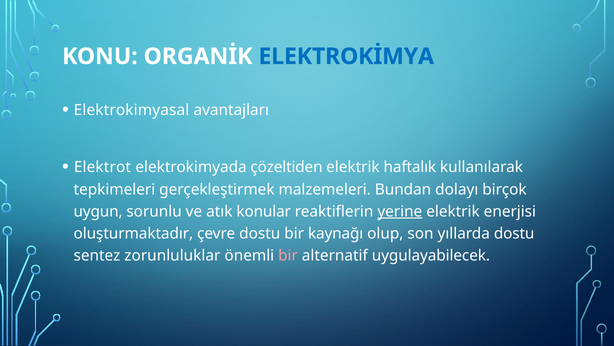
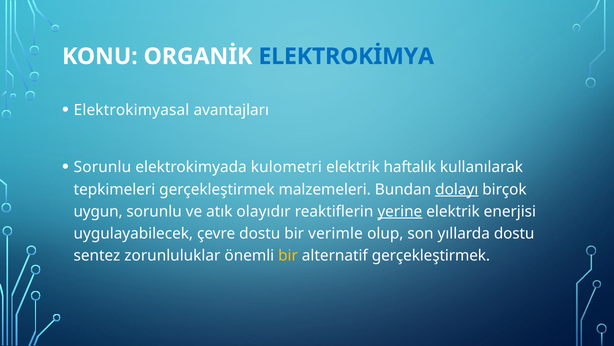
Elektrot at (102, 167): Elektrot -> Sorunlu
çözeltiden: çözeltiden -> kulometri
dolayı underline: none -> present
konular: konular -> olayıdır
oluşturmaktadır: oluşturmaktadır -> uygulayabilecek
kaynağı: kaynağı -> verimle
bir at (288, 255) colour: pink -> yellow
alternatif uygulayabilecek: uygulayabilecek -> gerçekleştirmek
